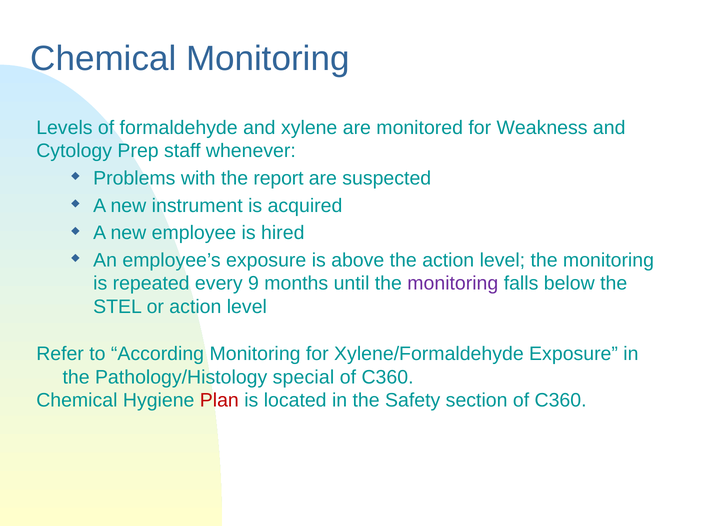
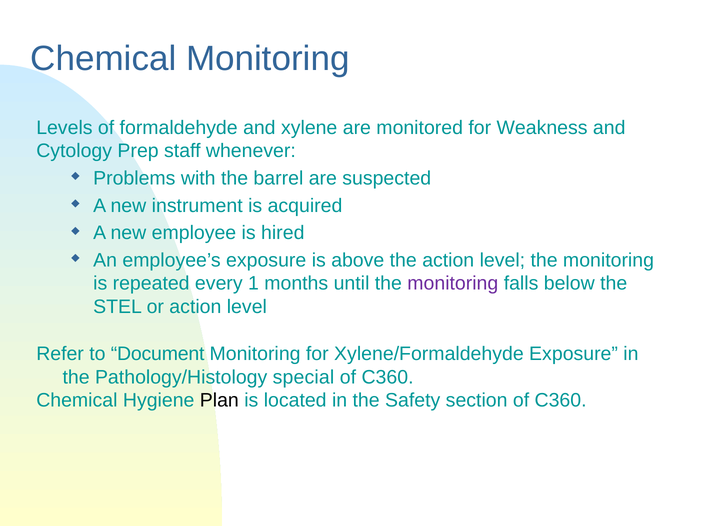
report: report -> barrel
9: 9 -> 1
According: According -> Document
Plan colour: red -> black
